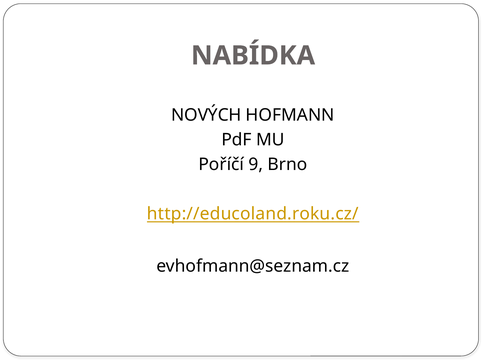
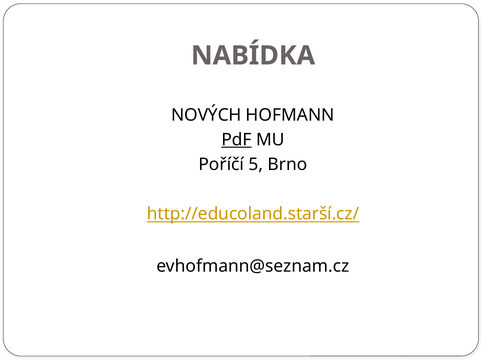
PdF underline: none -> present
9: 9 -> 5
http://educoland.roku.cz/: http://educoland.roku.cz/ -> http://educoland.starší.cz/
